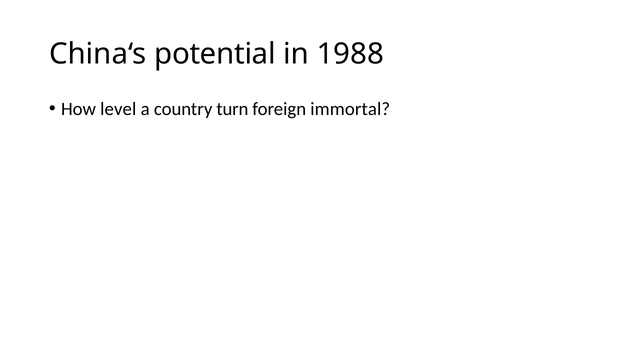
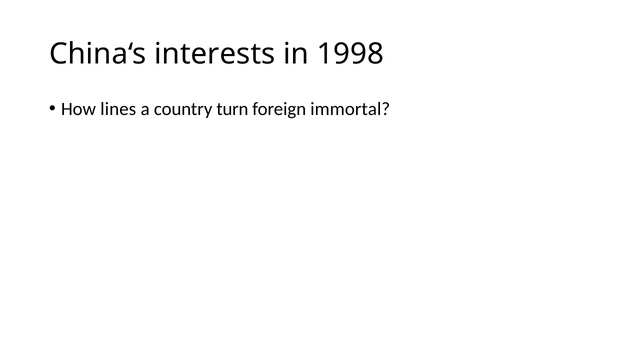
potential: potential -> interests
1988: 1988 -> 1998
level: level -> lines
